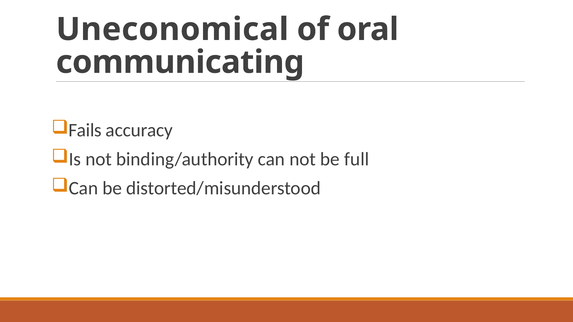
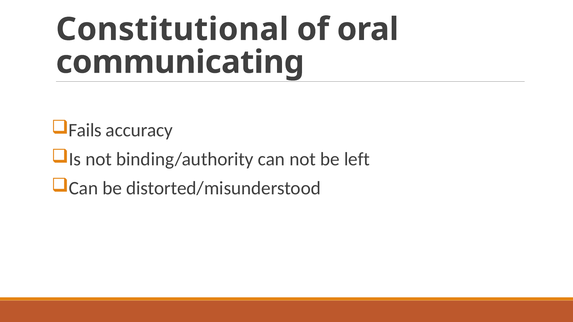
Uneconomical: Uneconomical -> Constitutional
full: full -> left
